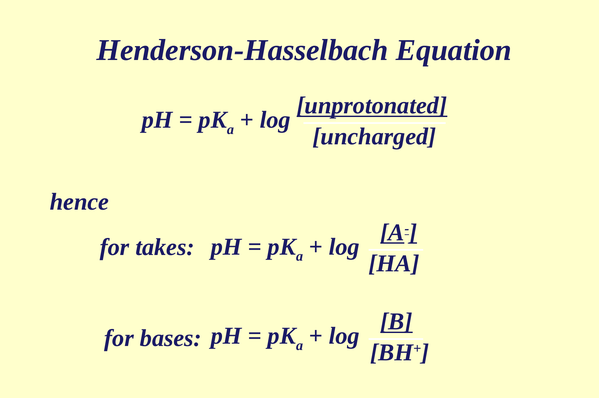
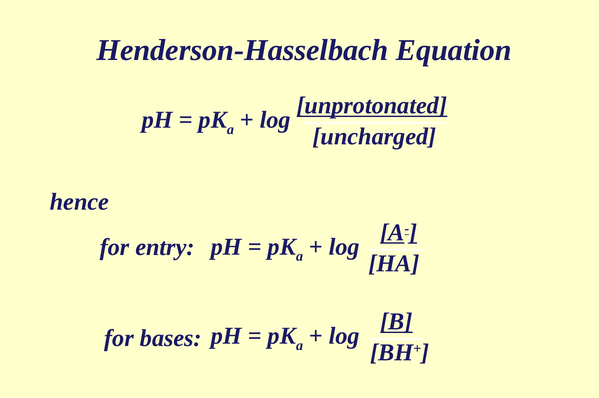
takes: takes -> entry
